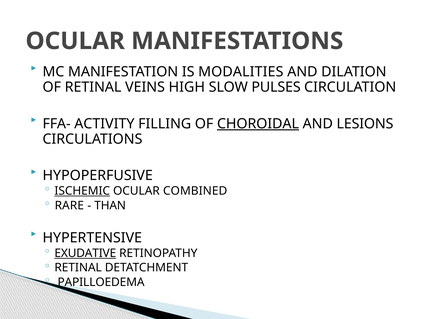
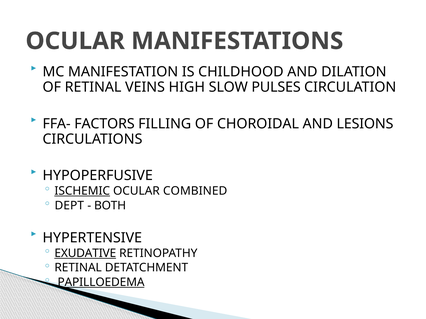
MODALITIES: MODALITIES -> CHILDHOOD
ACTIVITY: ACTIVITY -> FACTORS
CHOROIDAL underline: present -> none
RARE: RARE -> DEPT
THAN: THAN -> BOTH
PAPILLOEDEMA underline: none -> present
